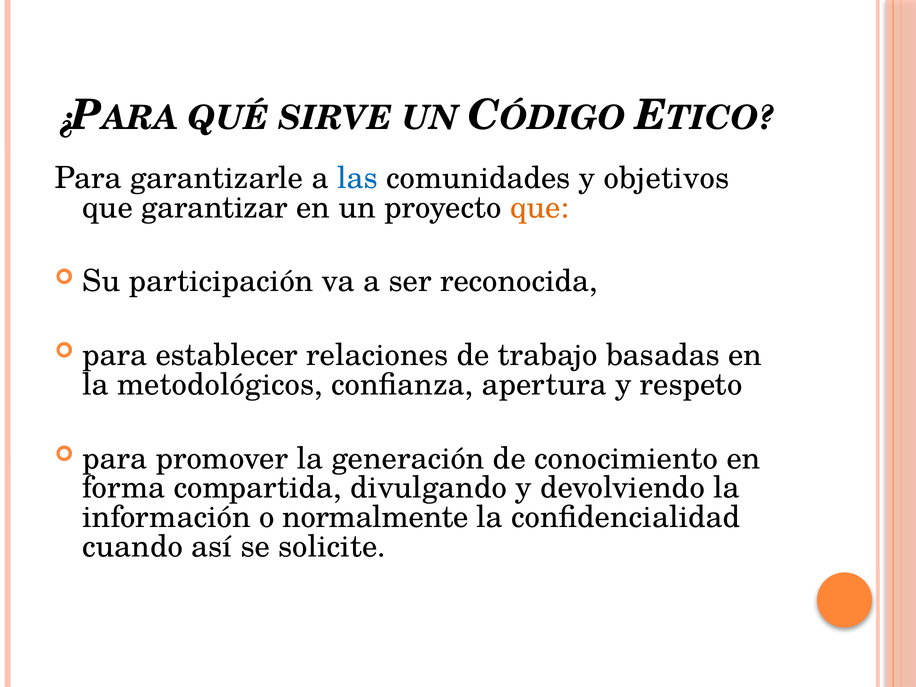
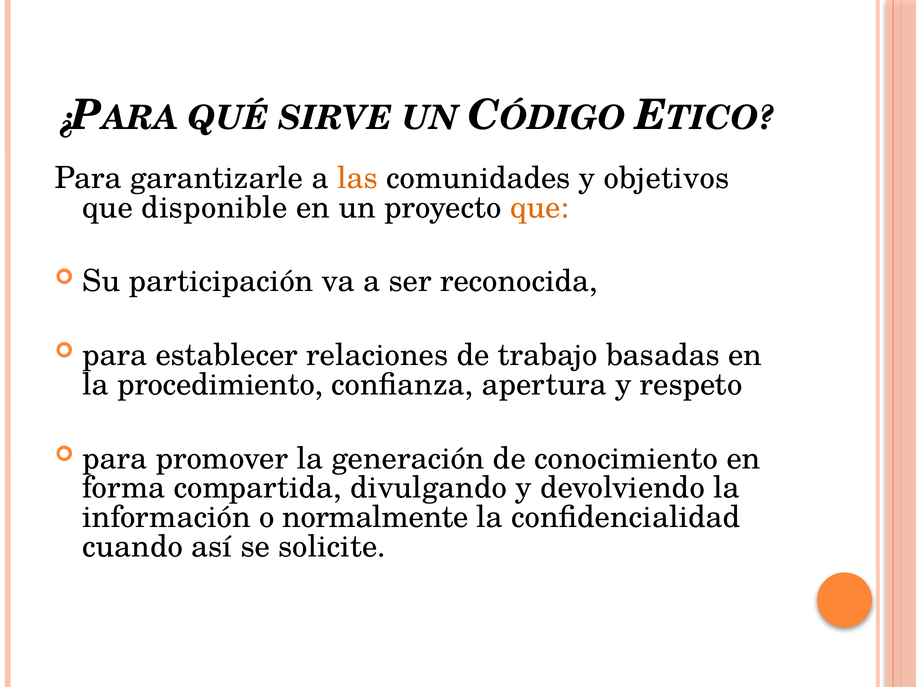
las colour: blue -> orange
garantizar: garantizar -> disponible
metodológicos: metodológicos -> procedimiento
